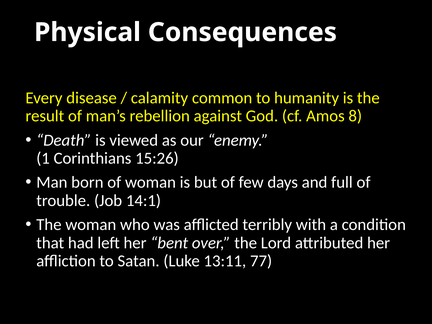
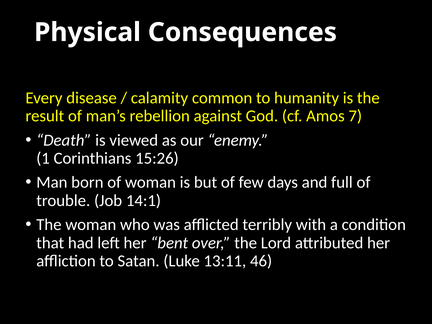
8: 8 -> 7
77: 77 -> 46
